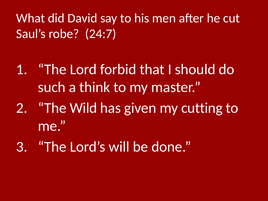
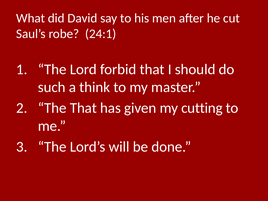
24:7: 24:7 -> 24:1
The Wild: Wild -> That
